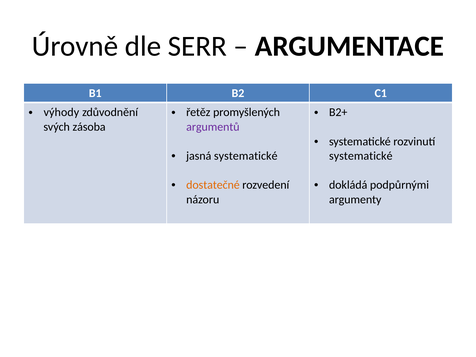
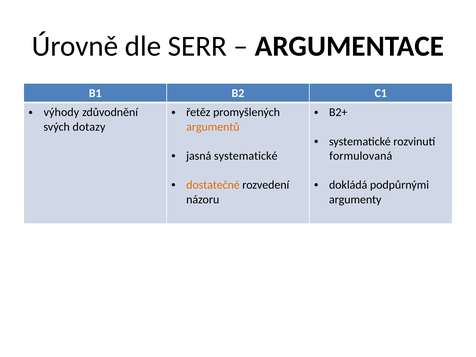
zásoba: zásoba -> dotazy
argumentů colour: purple -> orange
systematické at (361, 156): systematické -> formulovaná
